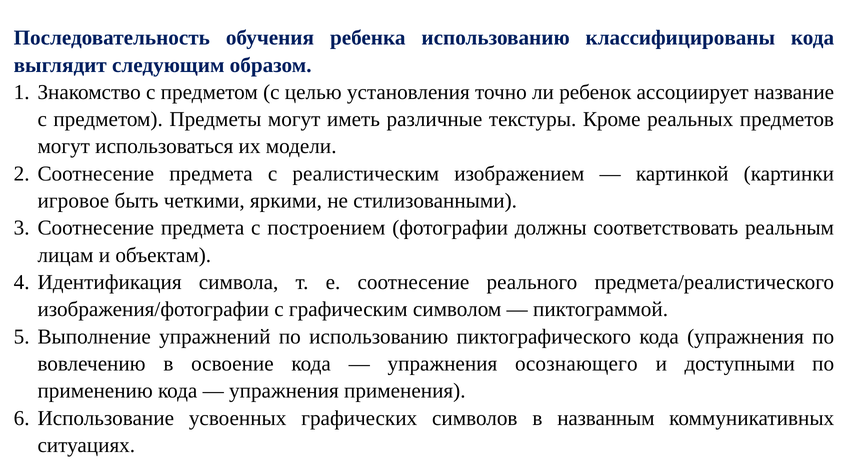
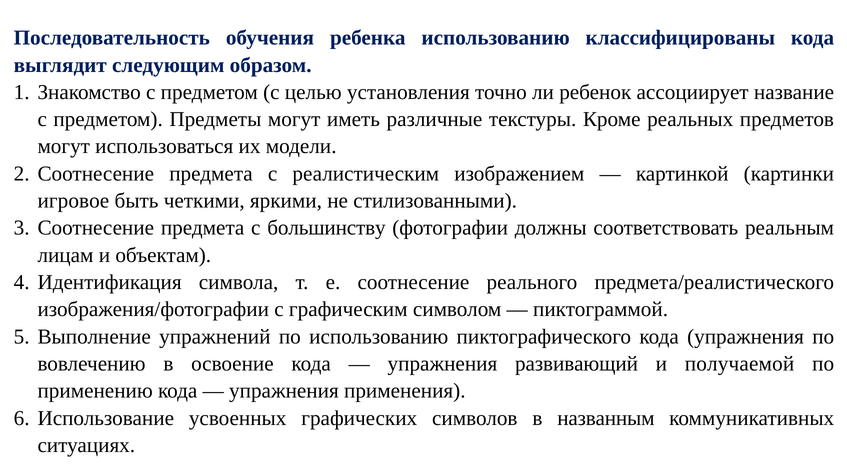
построением: построением -> большинству
осознающего: осознающего -> развивающий
доступными: доступными -> получаемой
